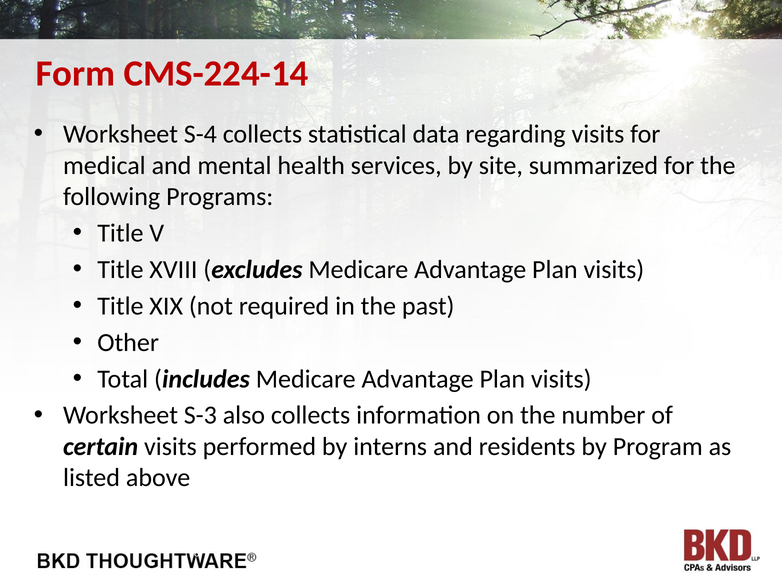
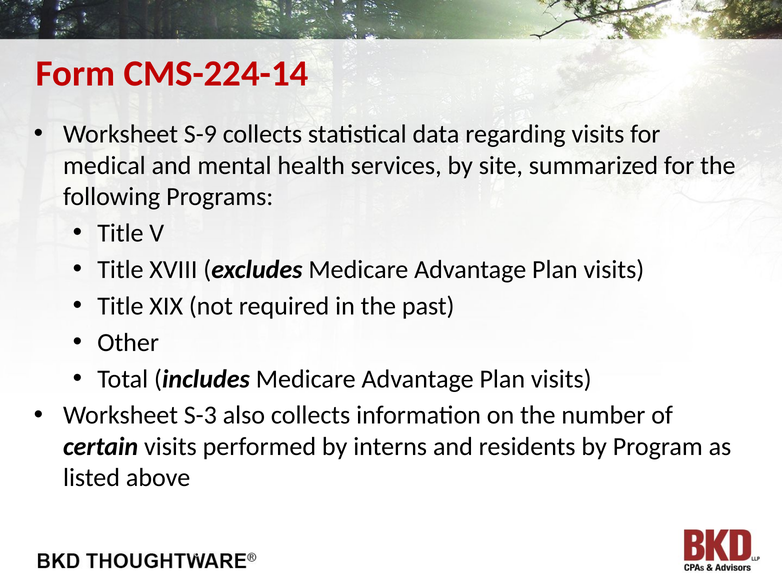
S-4: S-4 -> S-9
